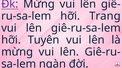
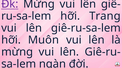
Tuyên: Tuyên -> Muôn
